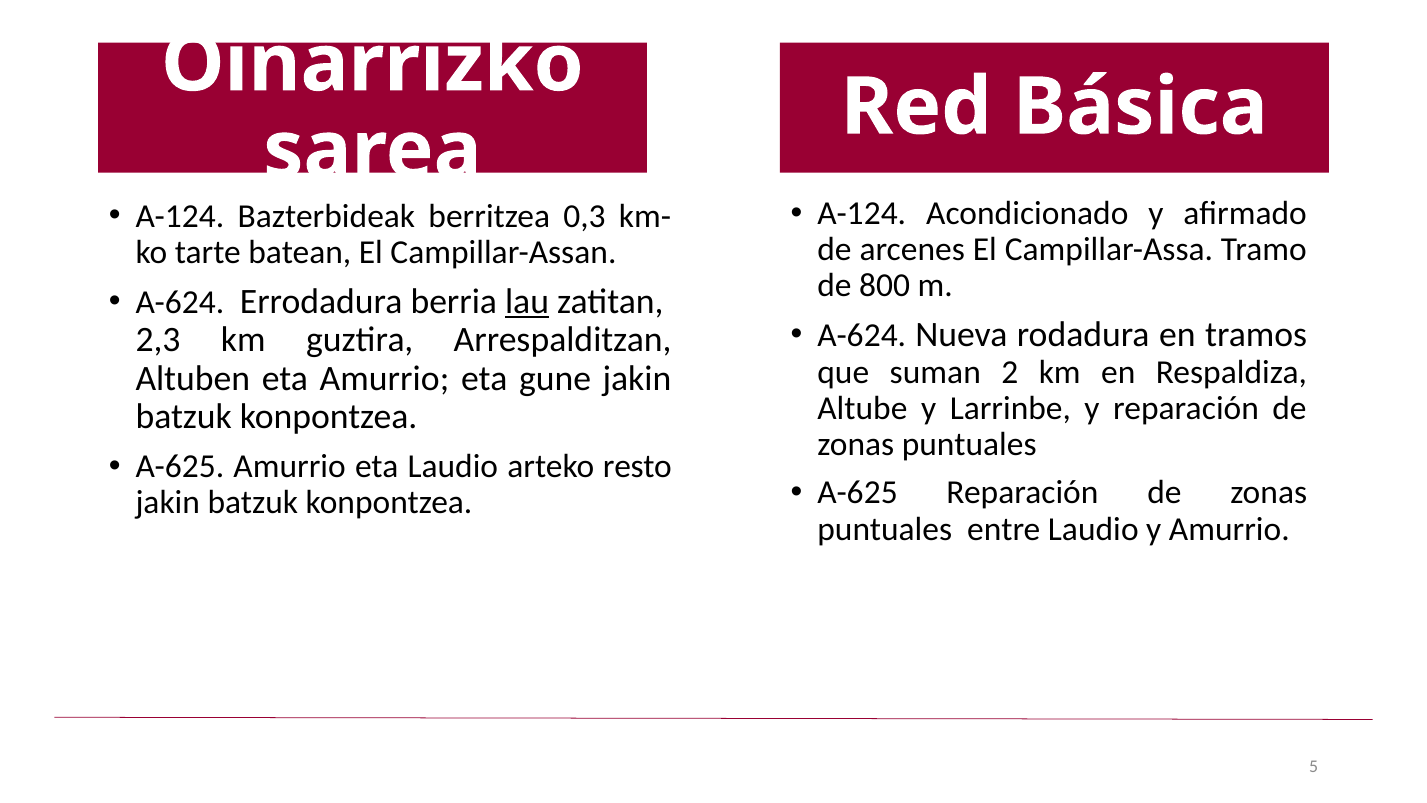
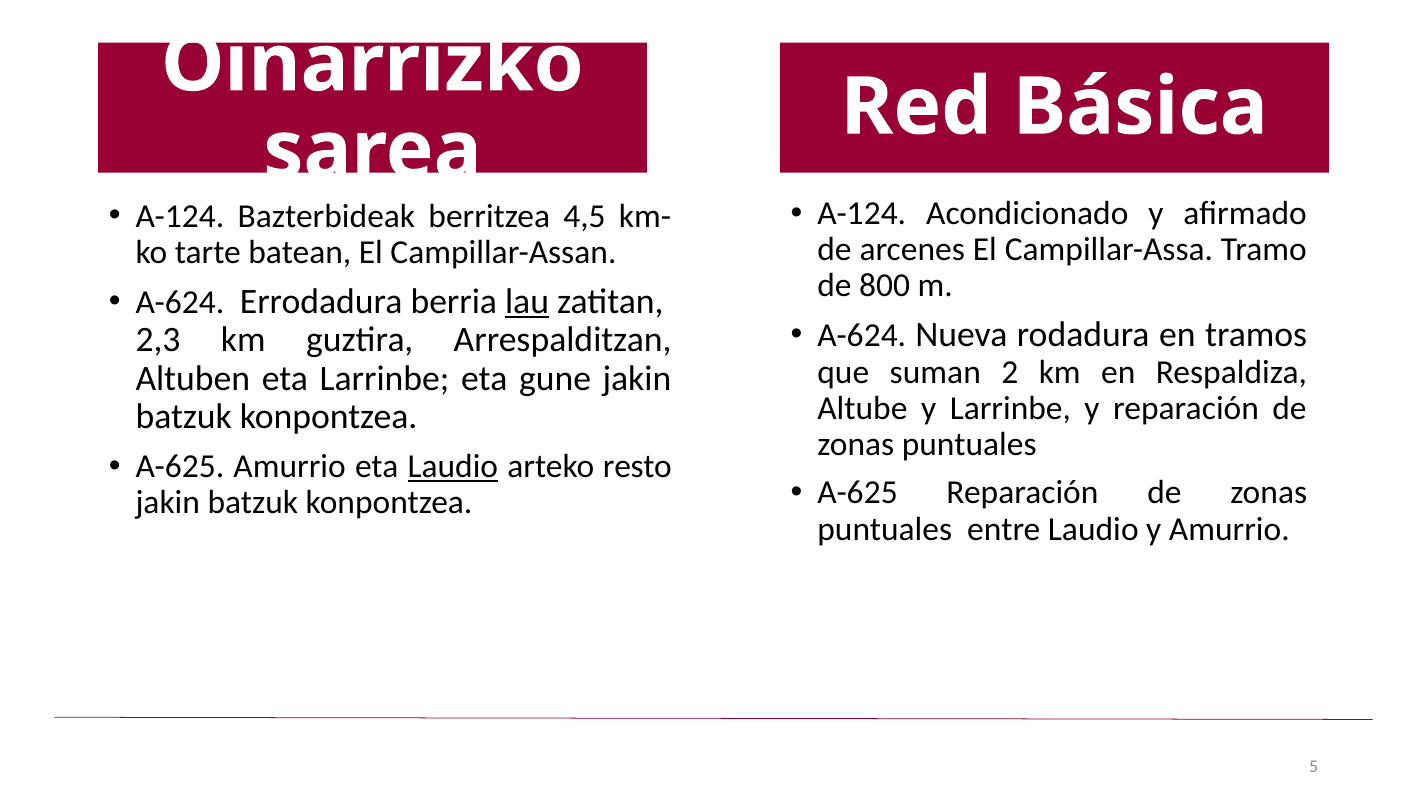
0,3: 0,3 -> 4,5
eta Amurrio: Amurrio -> Larrinbe
Laudio at (453, 466) underline: none -> present
